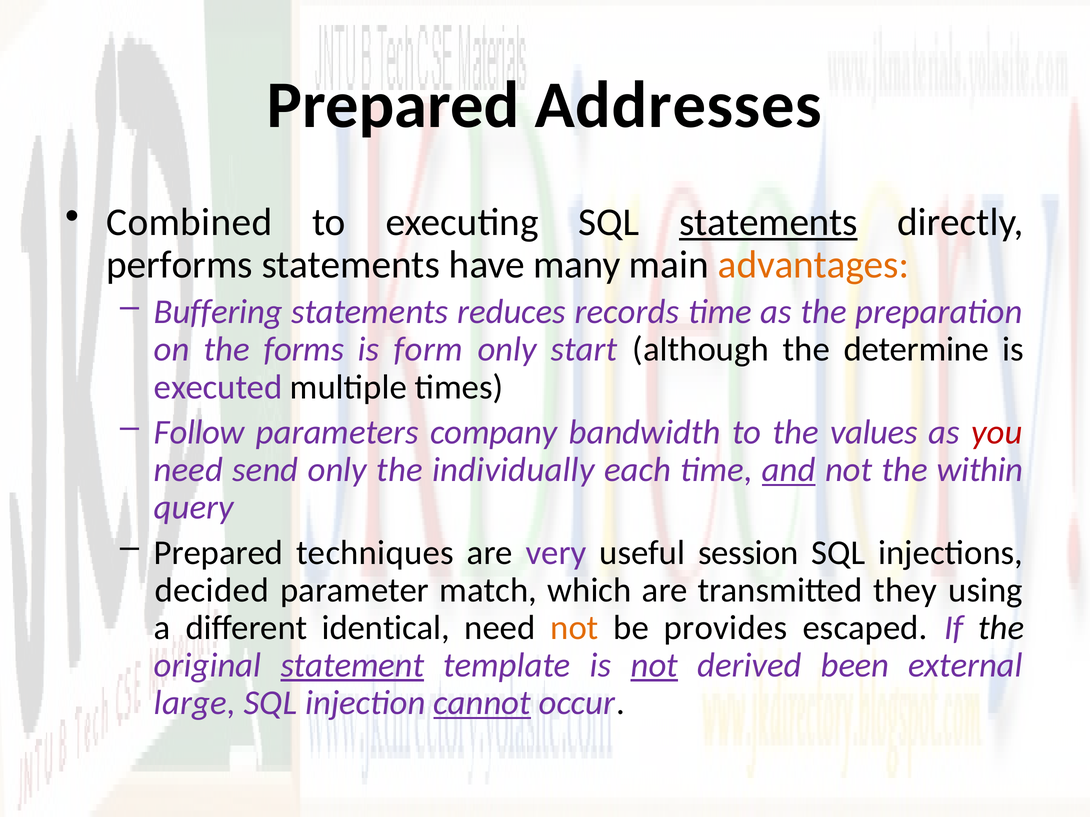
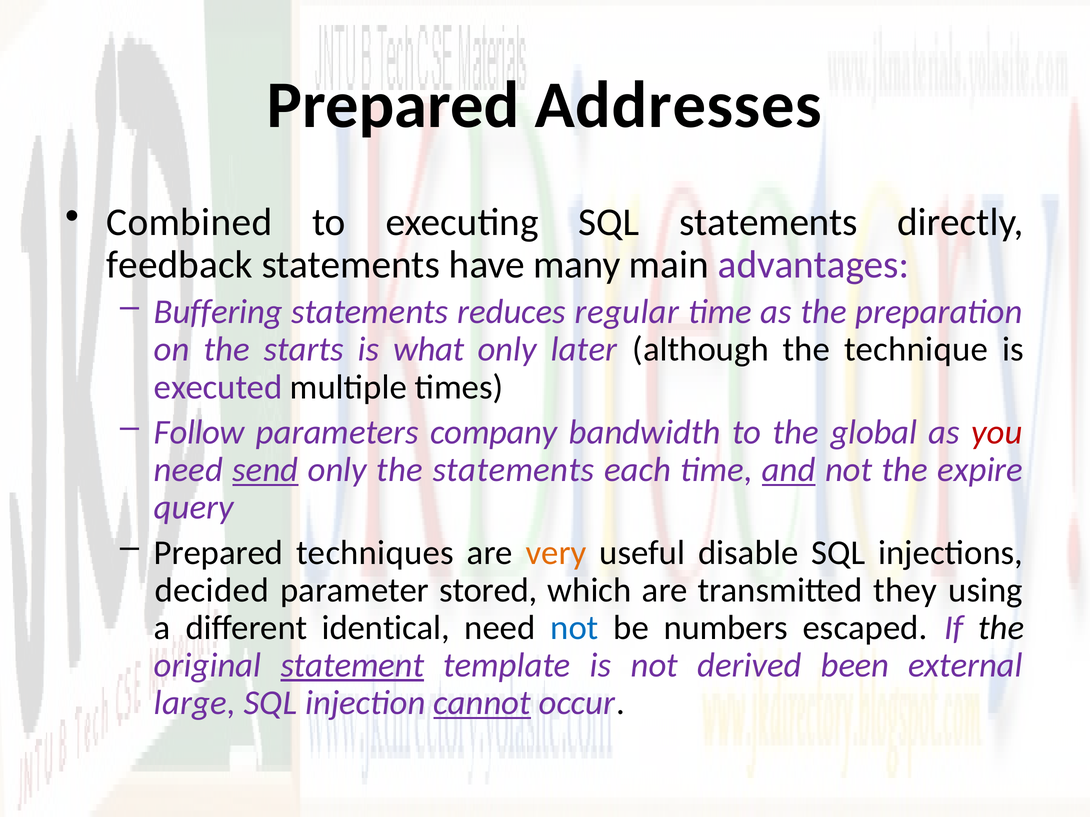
statements at (769, 223) underline: present -> none
performs: performs -> feedback
advantages colour: orange -> purple
records: records -> regular
forms: forms -> starts
form: form -> what
start: start -> later
determine: determine -> technique
values: values -> global
send underline: none -> present
the individually: individually -> statements
within: within -> expire
very colour: purple -> orange
session: session -> disable
match: match -> stored
not at (574, 628) colour: orange -> blue
provides: provides -> numbers
not at (654, 666) underline: present -> none
